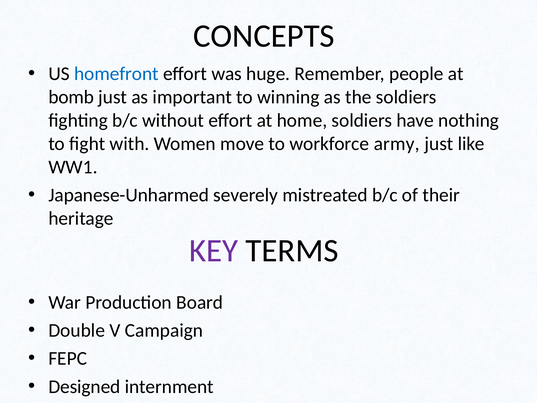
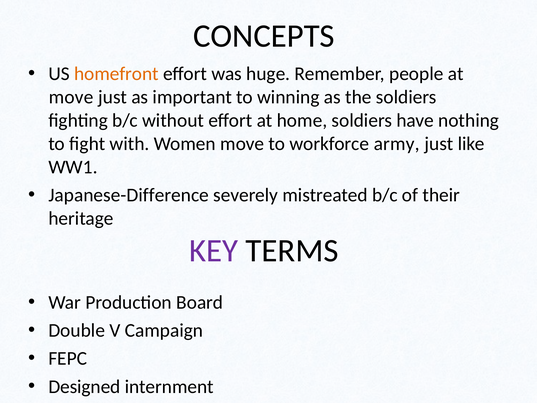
homefront colour: blue -> orange
bomb at (71, 97): bomb -> move
Japanese-Unharmed: Japanese-Unharmed -> Japanese-Difference
